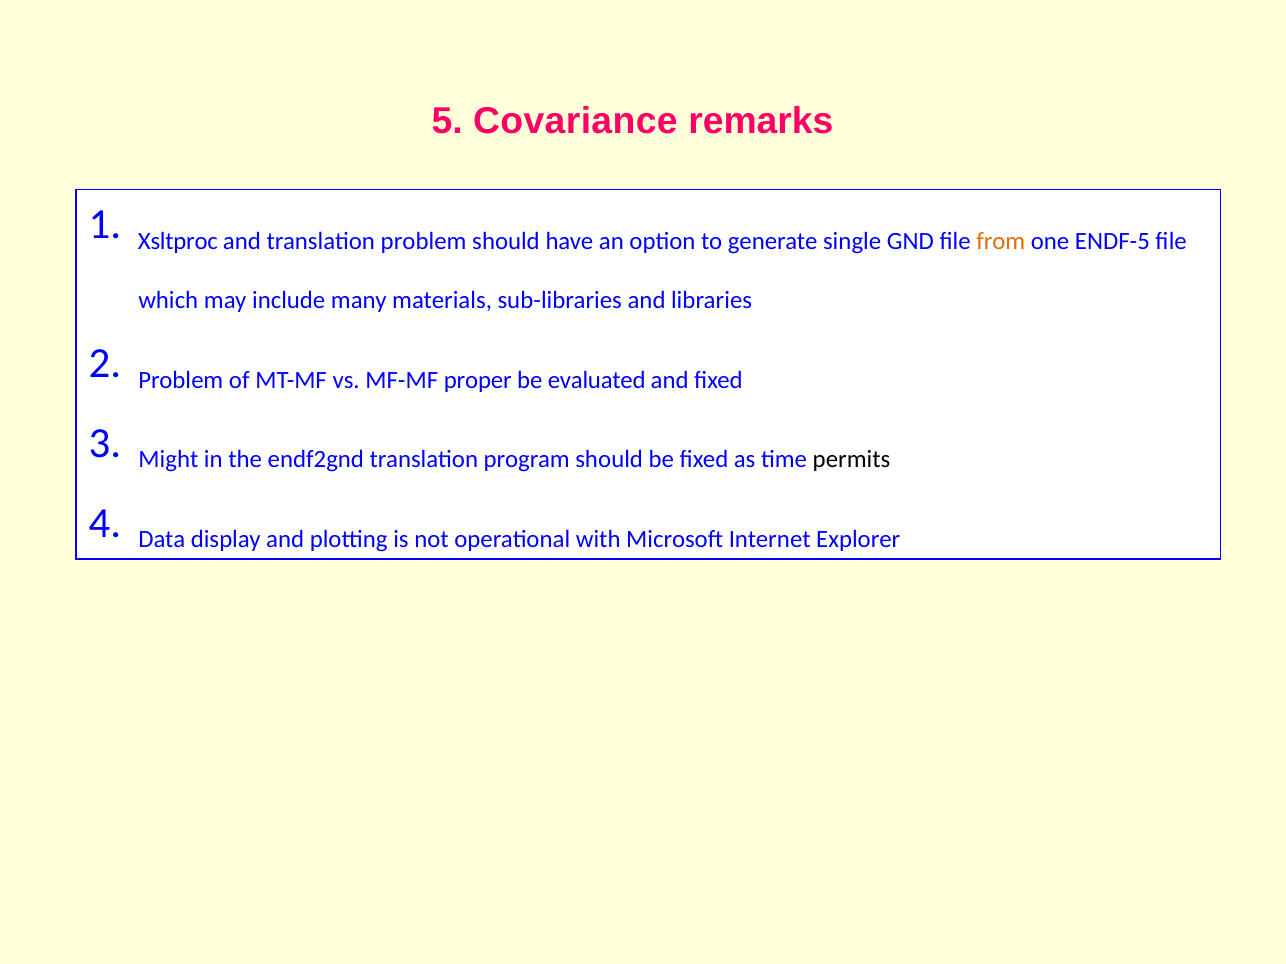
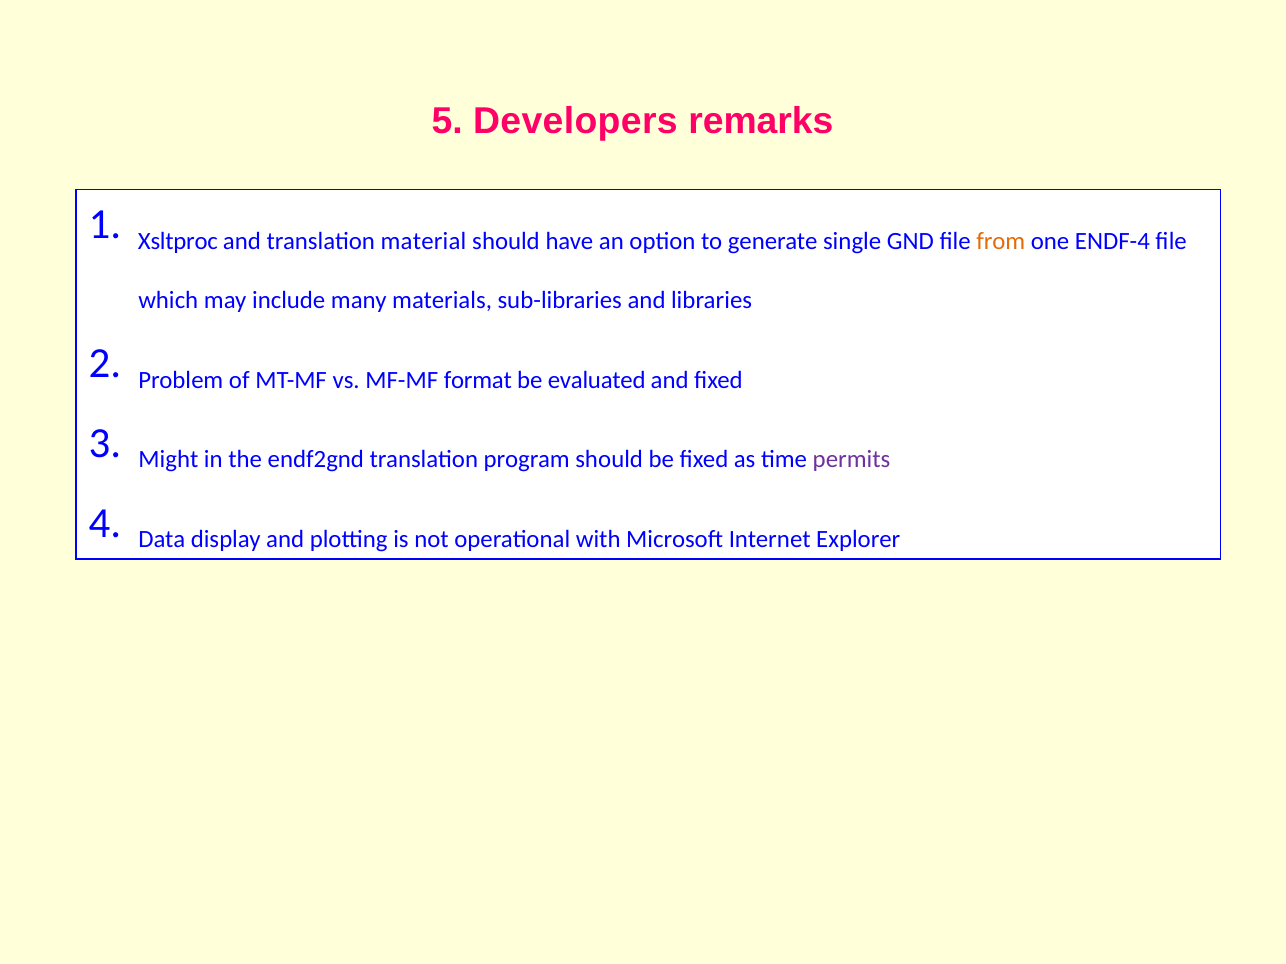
Covariance: Covariance -> Developers
translation problem: problem -> material
ENDF-5: ENDF-5 -> ENDF-4
proper: proper -> format
permits colour: black -> purple
